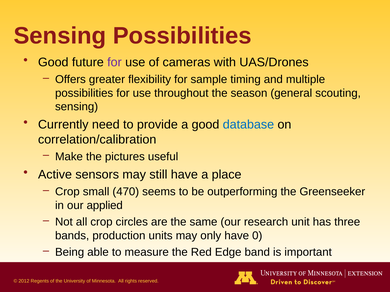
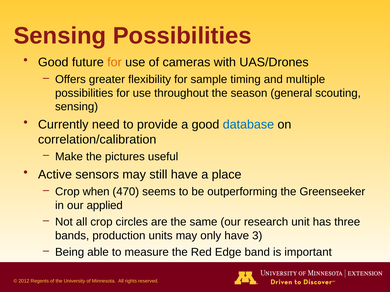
for at (114, 62) colour: purple -> orange
small: small -> when
0: 0 -> 3
